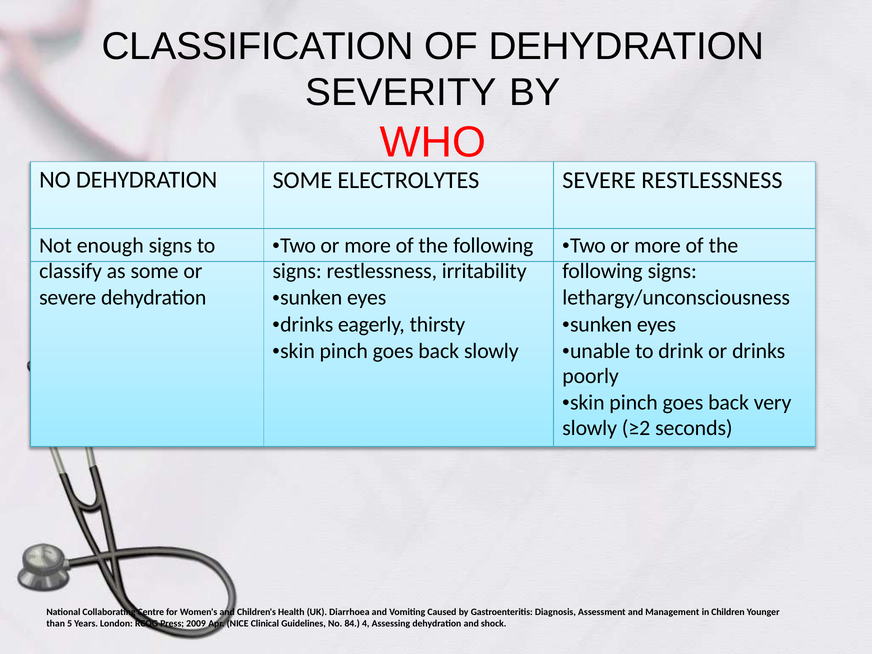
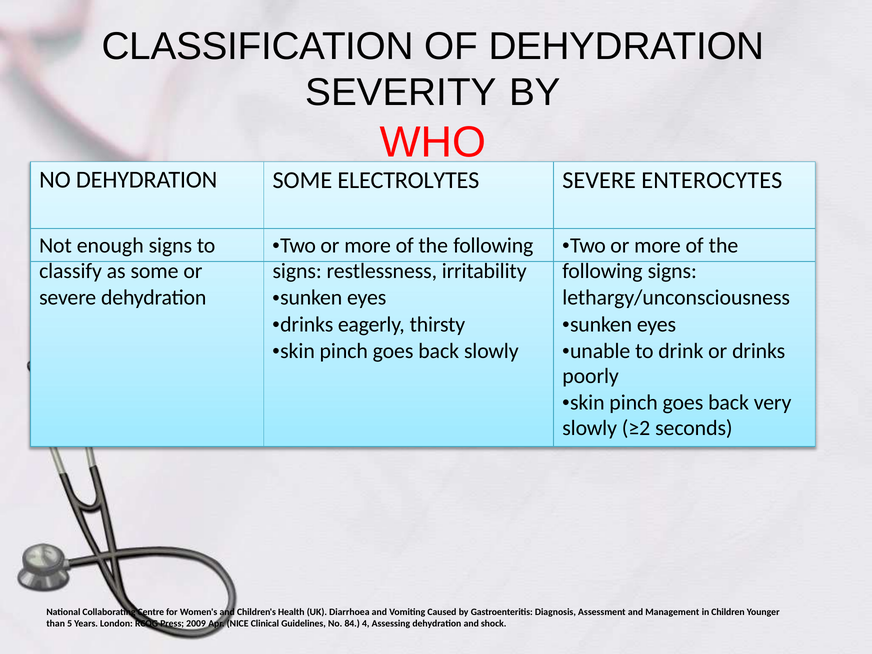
SEVERE RESTLESSNESS: RESTLESSNESS -> ENTEROCYTES
